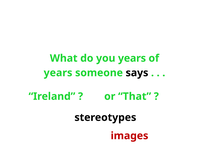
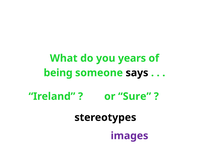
years at (58, 73): years -> being
That: That -> Sure
images colour: red -> purple
